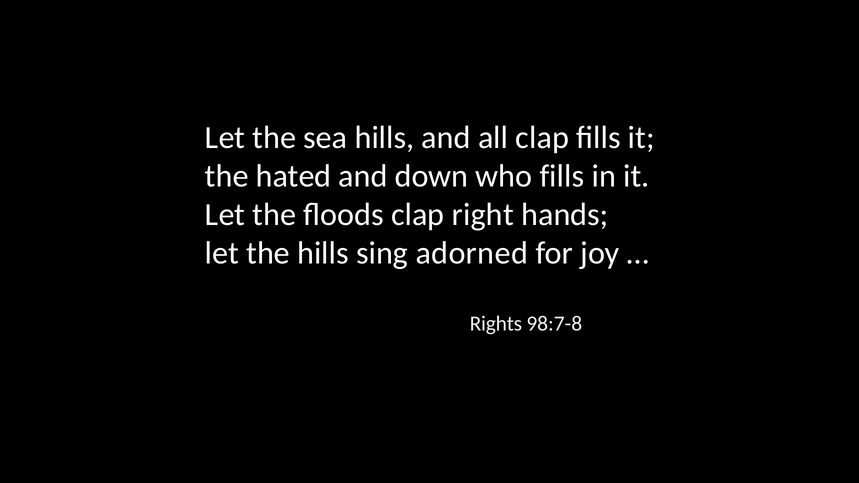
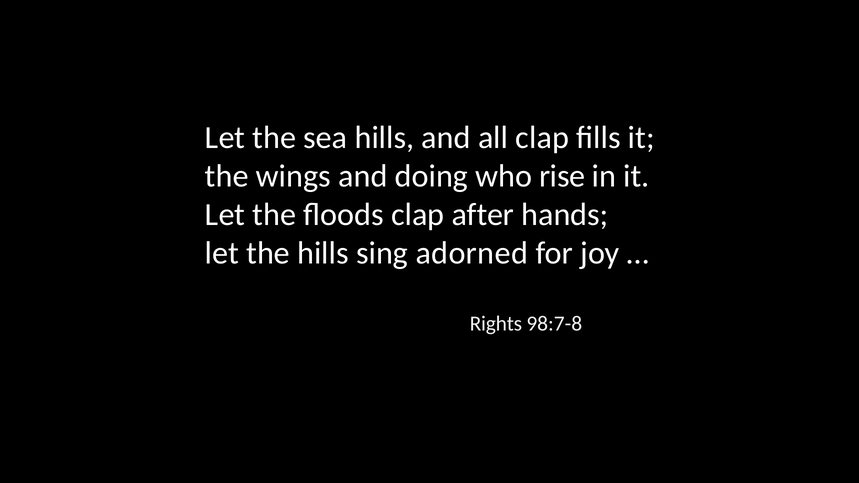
hated: hated -> wings
down: down -> doing
who fills: fills -> rise
right: right -> after
